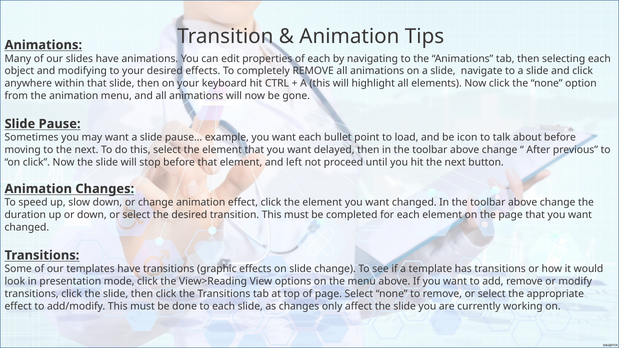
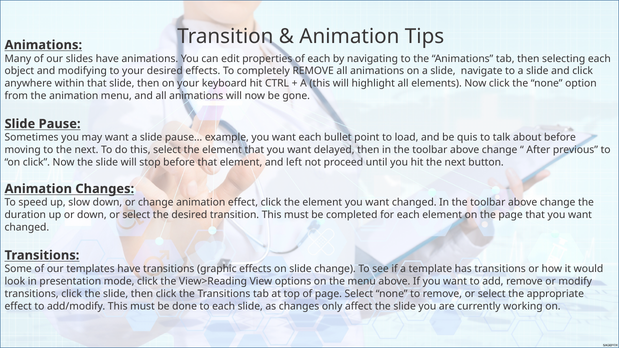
icon: icon -> quis
